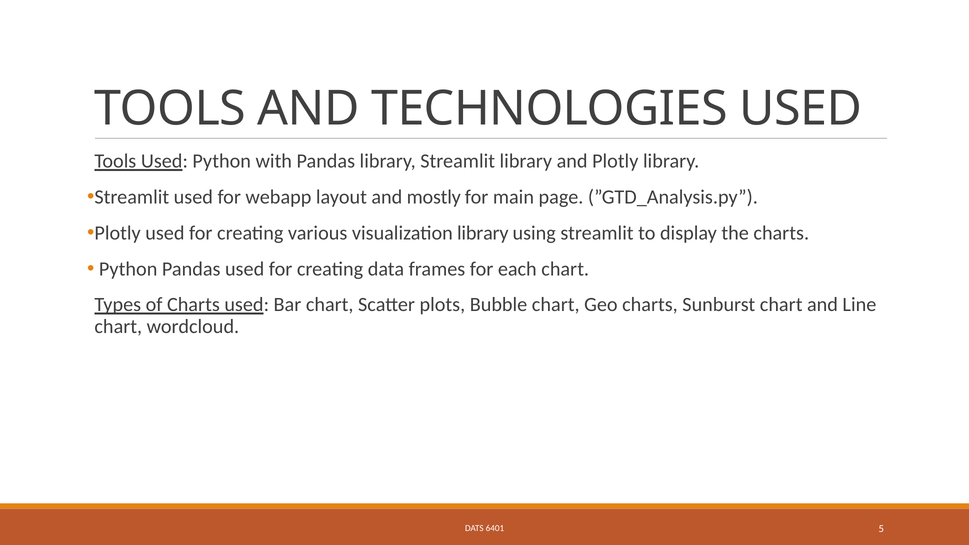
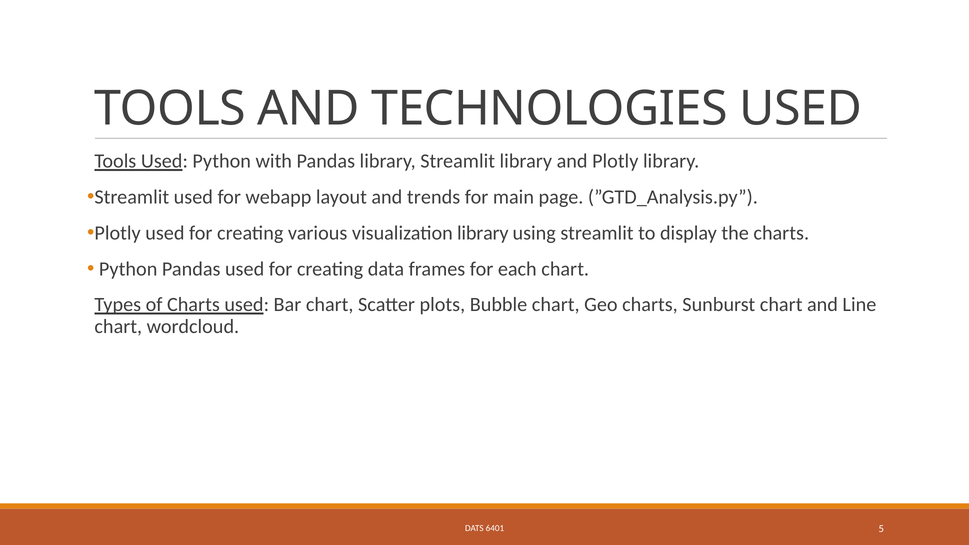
mostly: mostly -> trends
